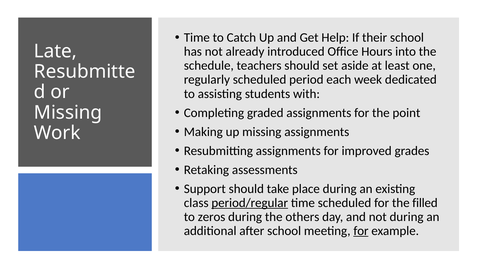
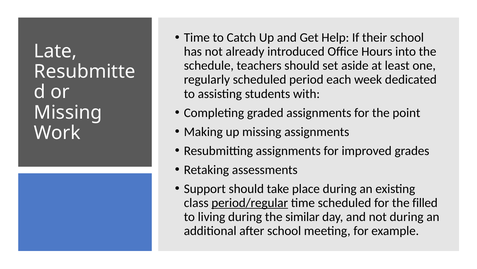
zeros: zeros -> living
others: others -> similar
for at (361, 230) underline: present -> none
